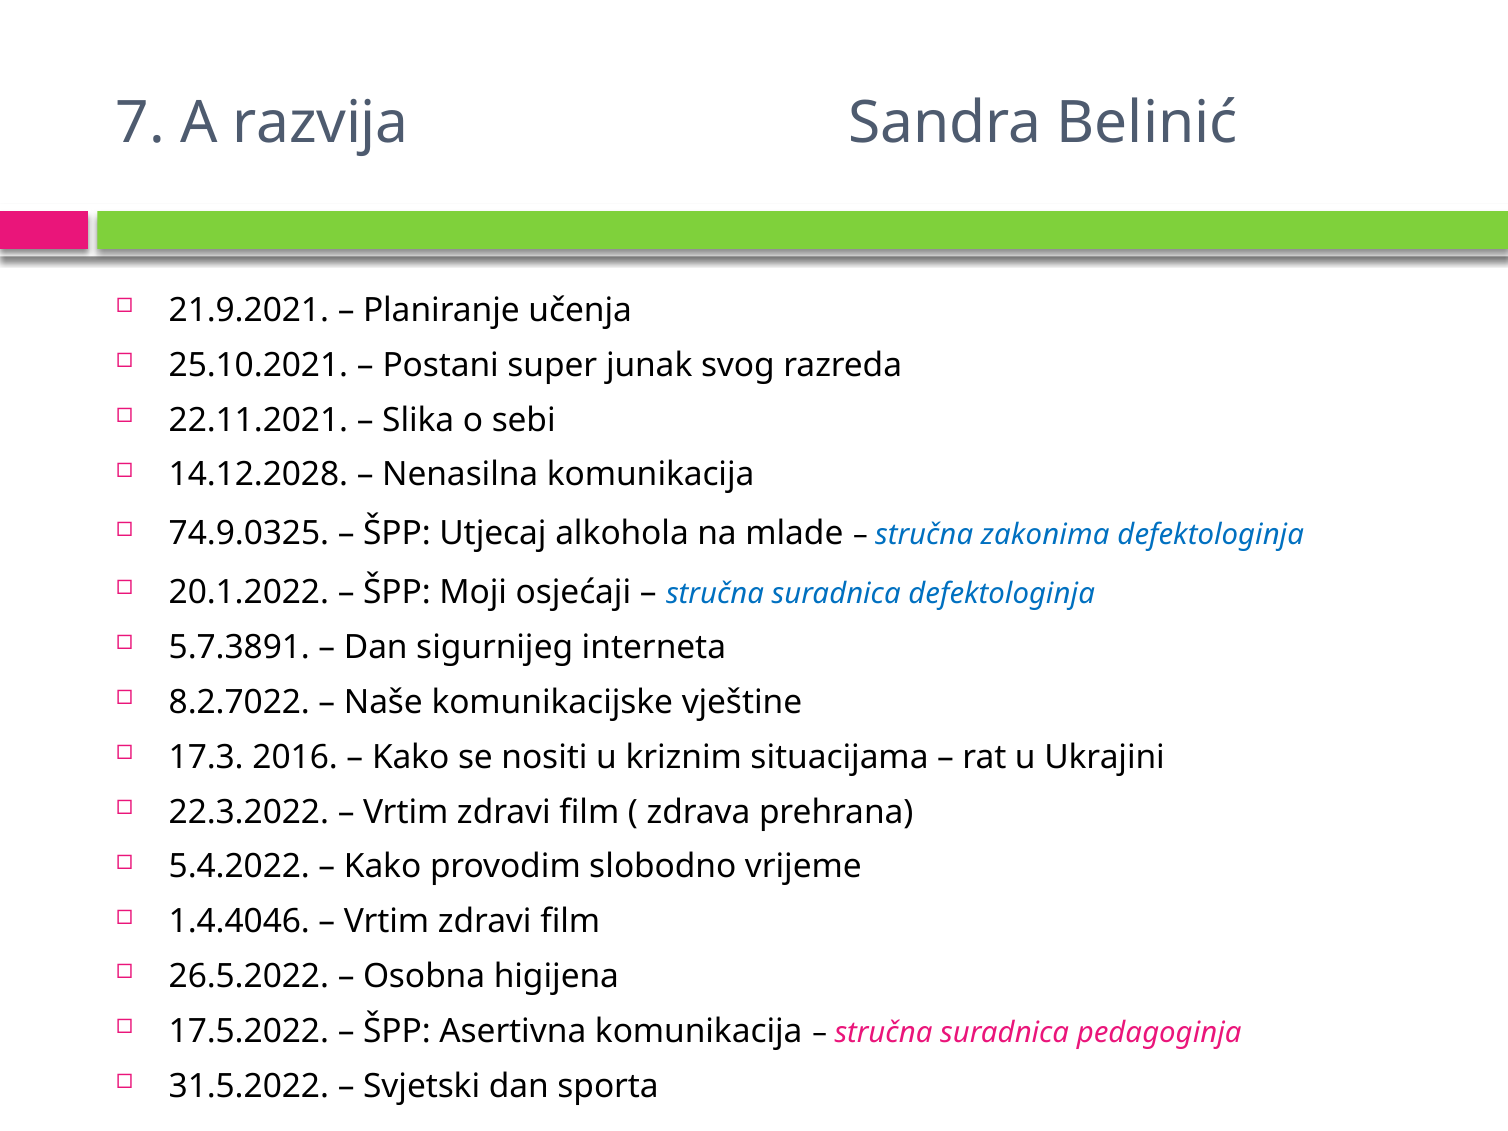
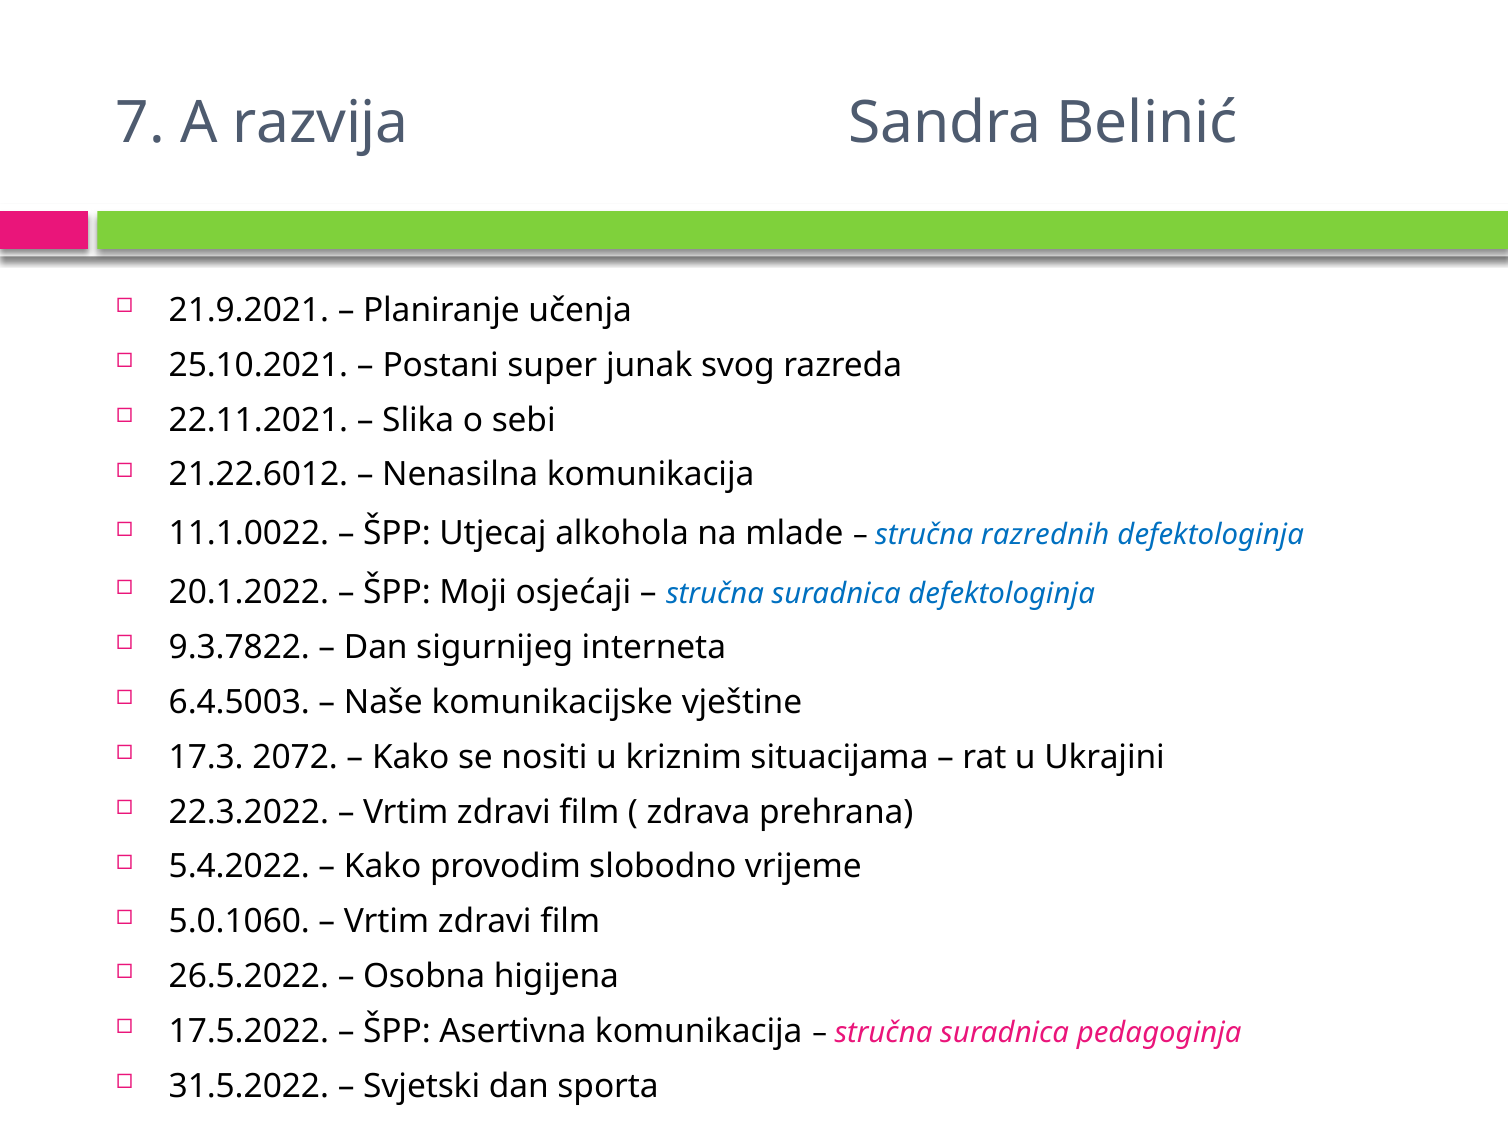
14.12.2028: 14.12.2028 -> 21.22.6012
74.9.0325: 74.9.0325 -> 11.1.0022
zakonima: zakonima -> razrednih
5.7.3891: 5.7.3891 -> 9.3.7822
8.2.7022: 8.2.7022 -> 6.4.5003
2016: 2016 -> 2072
1.4.4046: 1.4.4046 -> 5.0.1060
